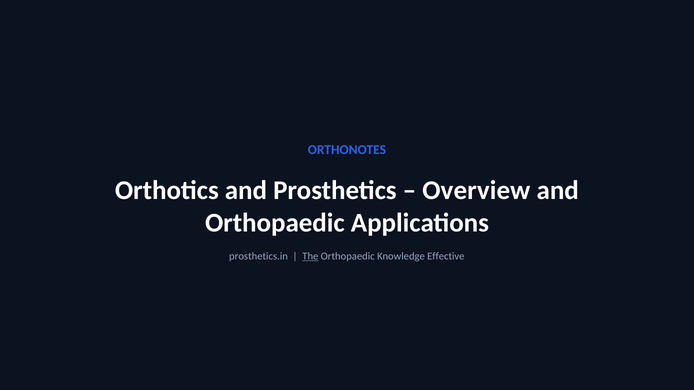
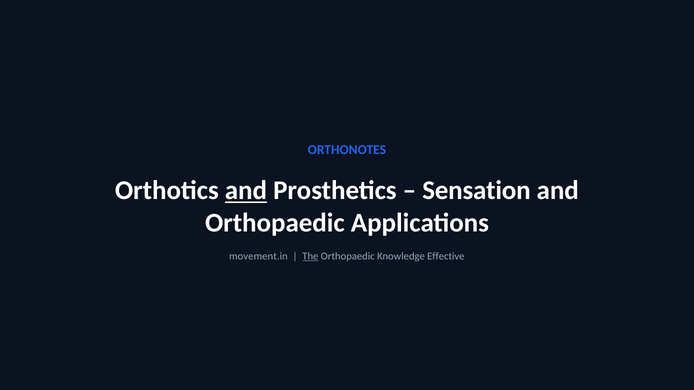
and at (246, 191) underline: none -> present
Overview: Overview -> Sensation
prosthetics.in: prosthetics.in -> movement.in
